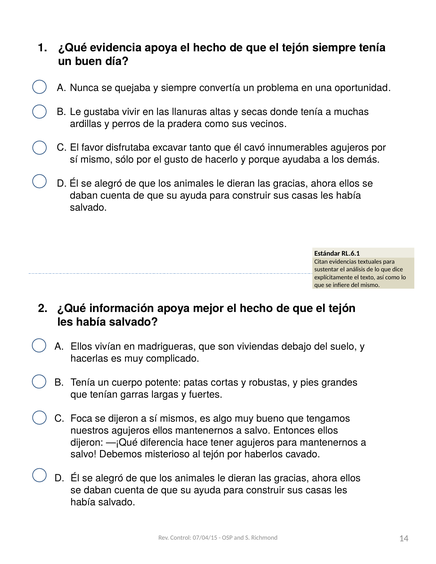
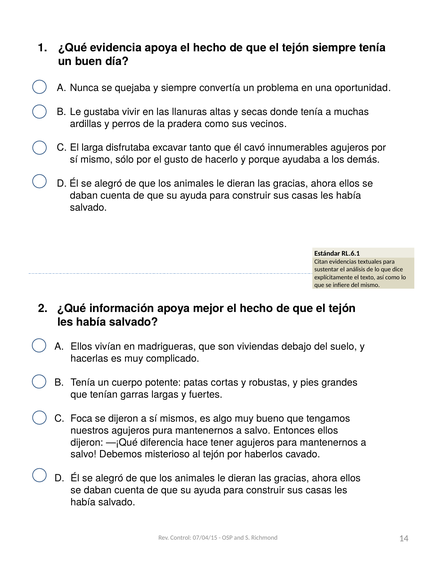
favor: favor -> larga
agujeros ellos: ellos -> pura
